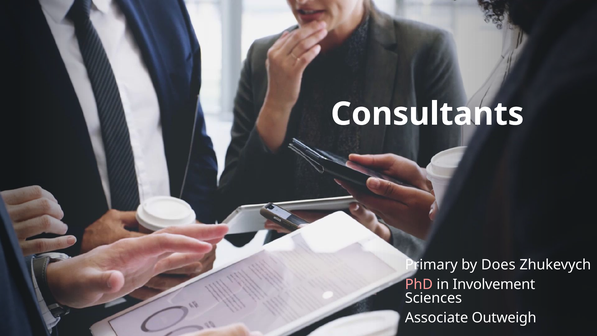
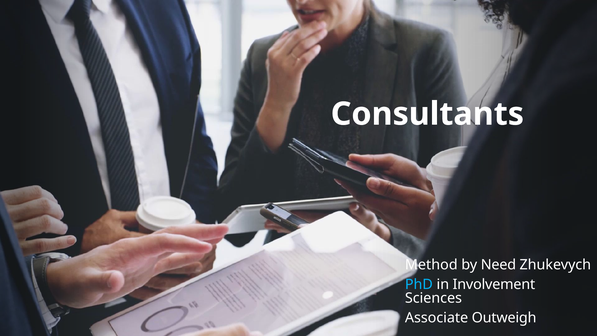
Primary: Primary -> Method
Does: Does -> Need
PhD colour: pink -> light blue
